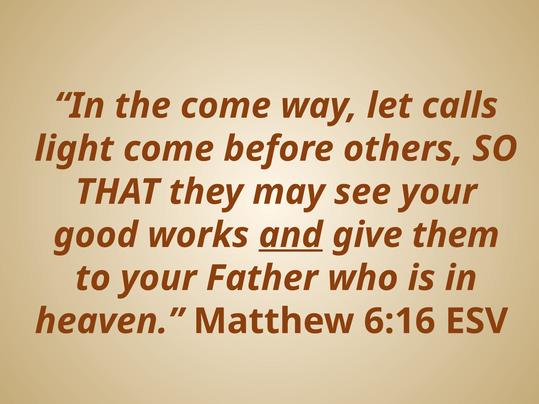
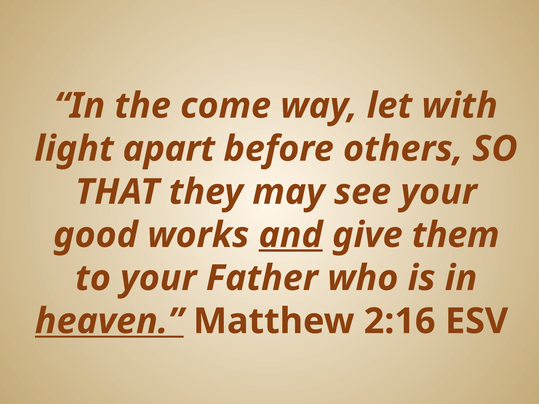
calls: calls -> with
light come: come -> apart
heaven underline: none -> present
6:16: 6:16 -> 2:16
